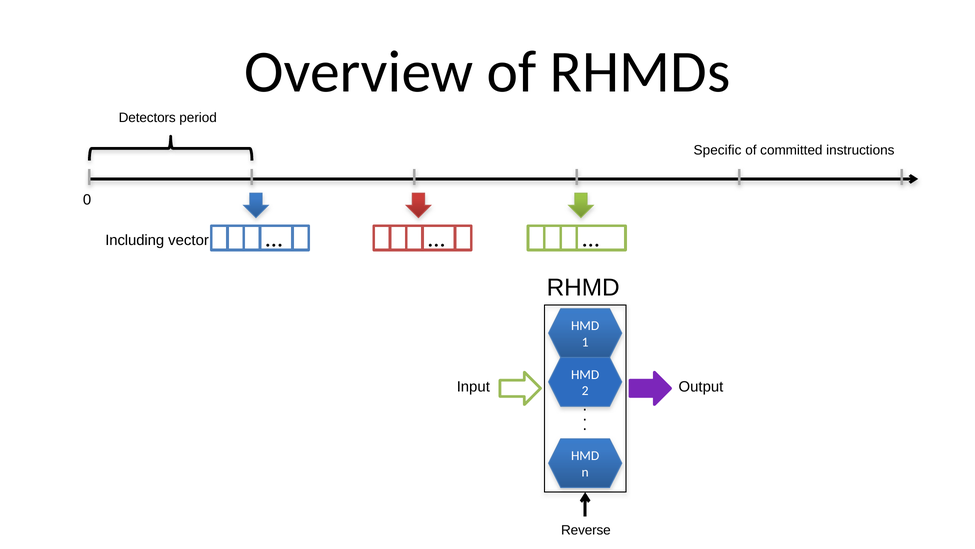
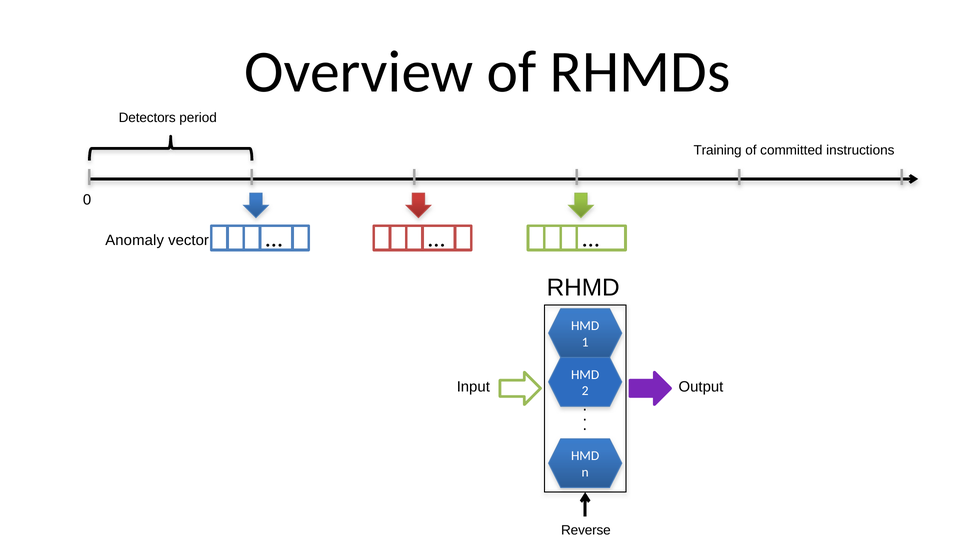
Specific: Specific -> Training
Including: Including -> Anomaly
